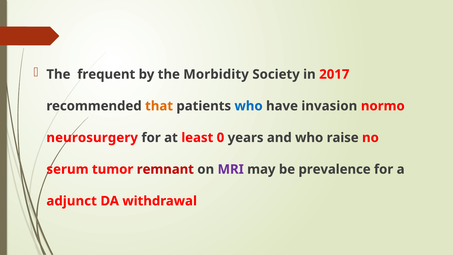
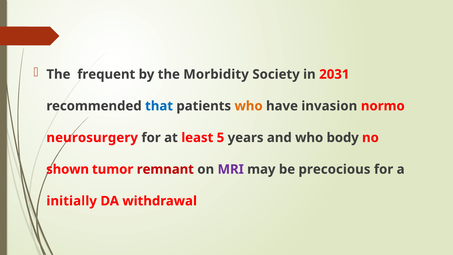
2017: 2017 -> 2031
that colour: orange -> blue
who at (249, 106) colour: blue -> orange
0: 0 -> 5
raise: raise -> body
serum: serum -> shown
prevalence: prevalence -> precocious
adjunct: adjunct -> initially
